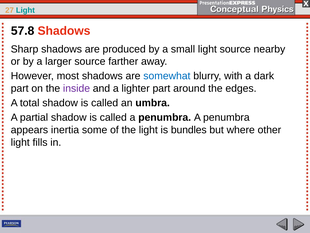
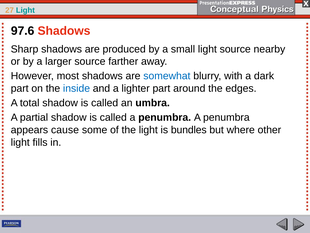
57.8: 57.8 -> 97.6
inside colour: purple -> blue
inertia: inertia -> cause
